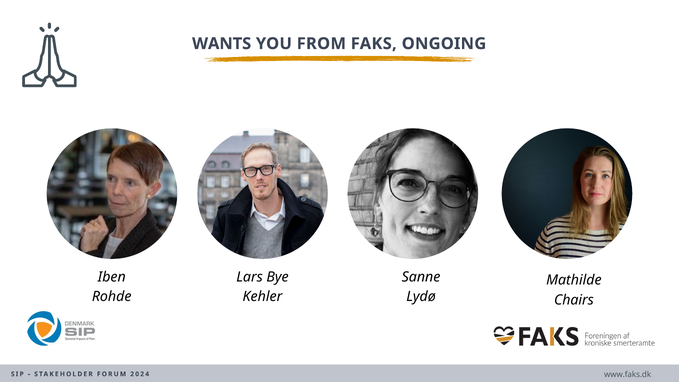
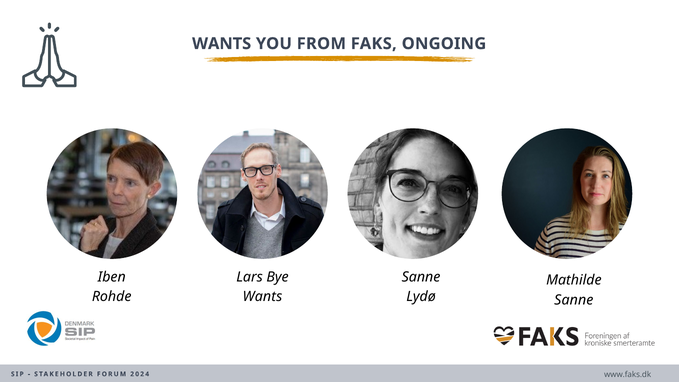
Kehler at (262, 297): Kehler -> Wants
Chairs at (574, 300): Chairs -> Sanne
